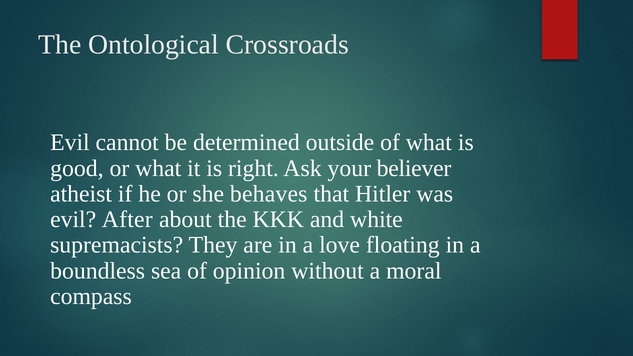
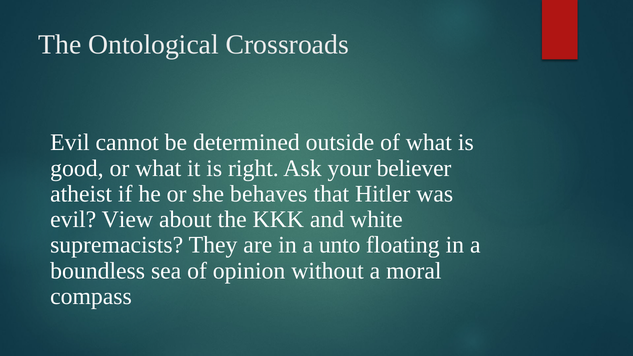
After: After -> View
love: love -> unto
